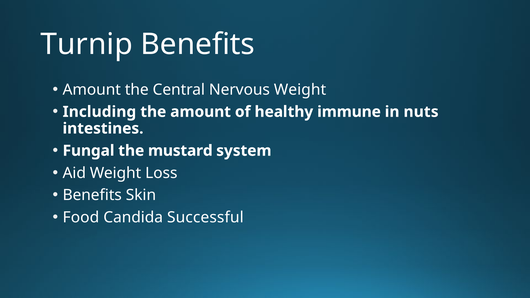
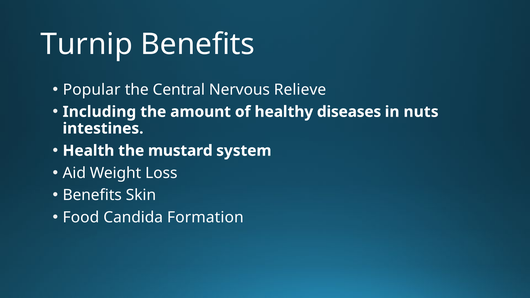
Amount at (92, 90): Amount -> Popular
Nervous Weight: Weight -> Relieve
immune: immune -> diseases
Fungal: Fungal -> Health
Successful: Successful -> Formation
